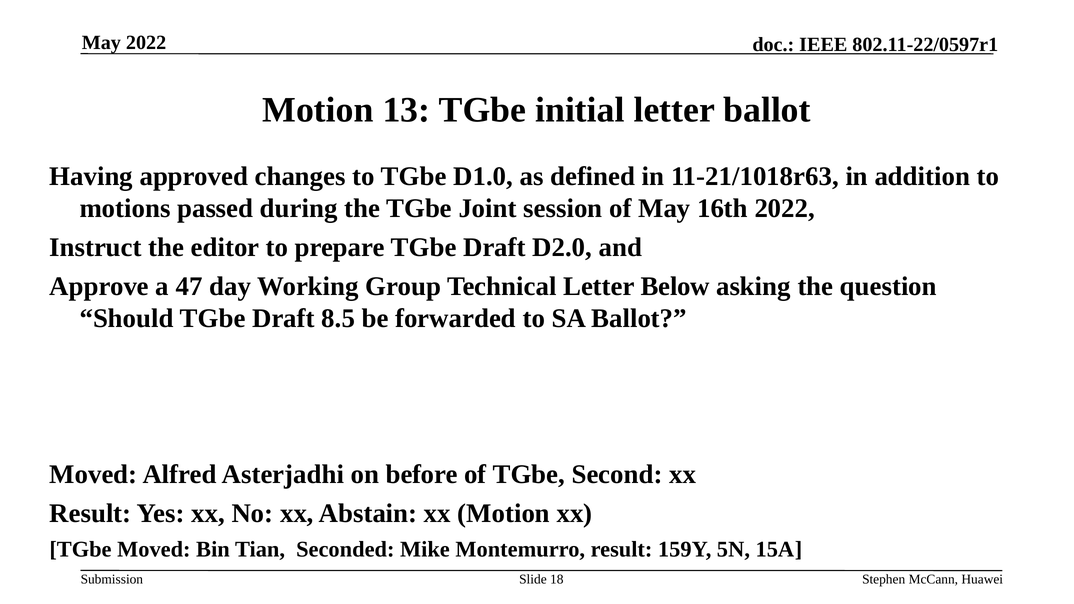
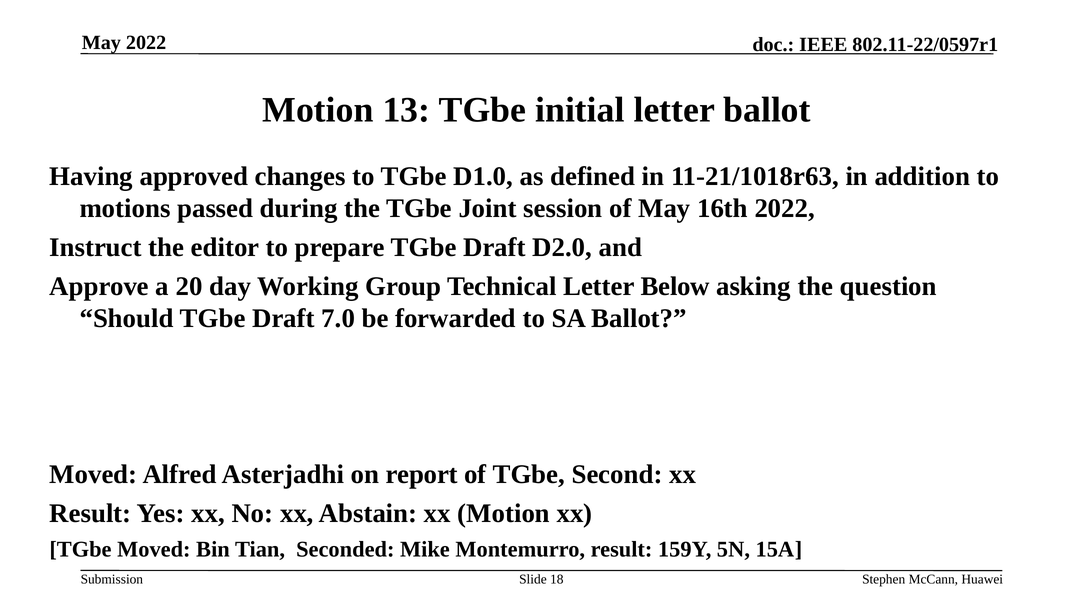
47: 47 -> 20
8.5: 8.5 -> 7.0
before: before -> report
